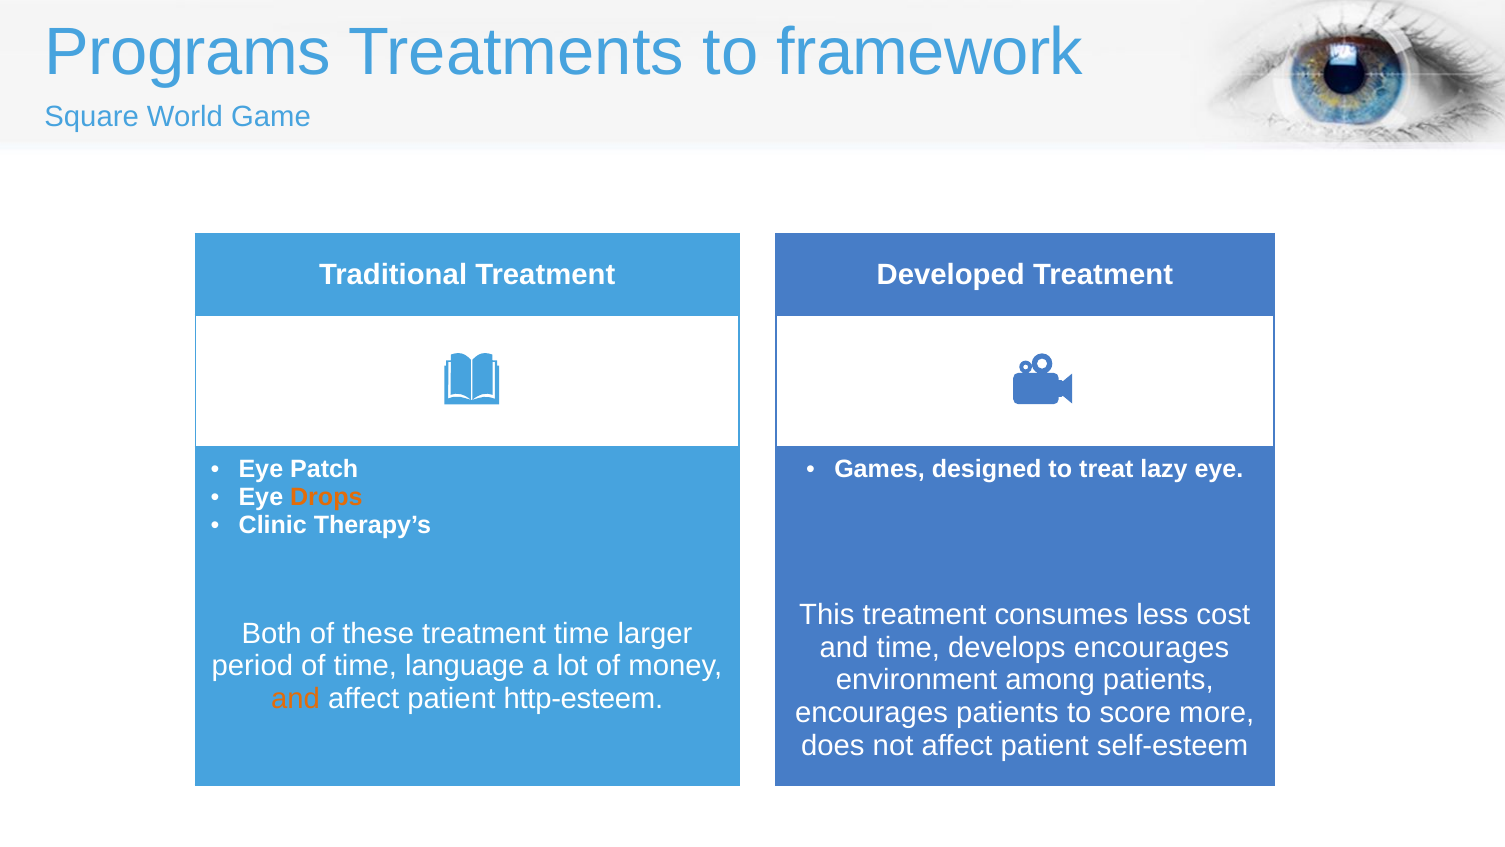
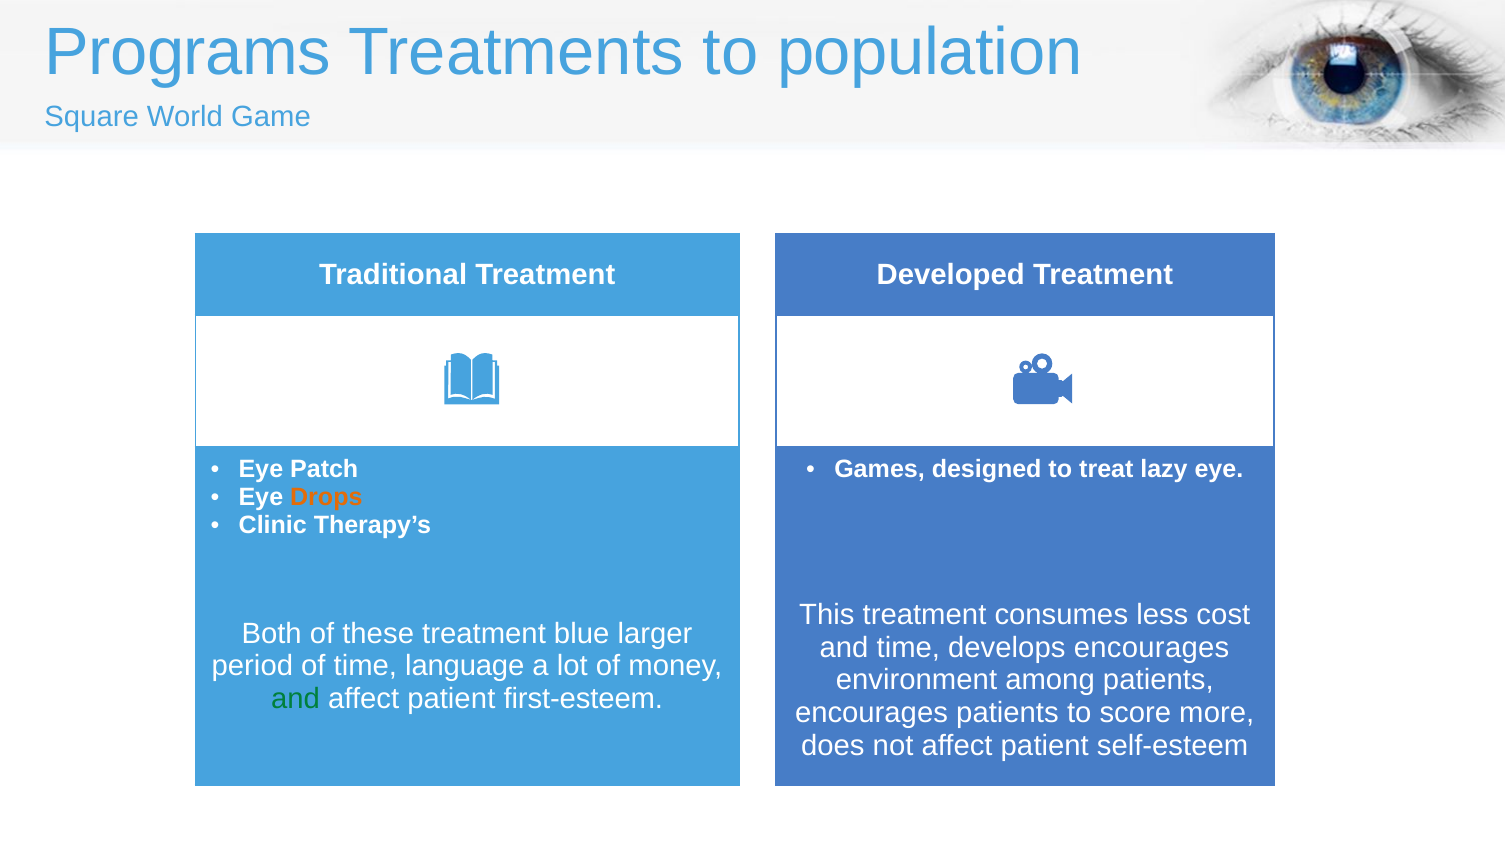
framework: framework -> population
treatment time: time -> blue
and at (296, 699) colour: orange -> green
http-esteem: http-esteem -> first-esteem
